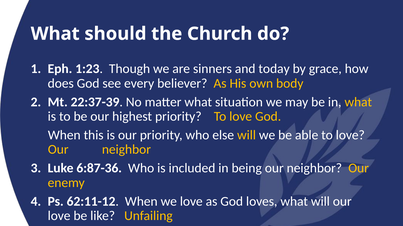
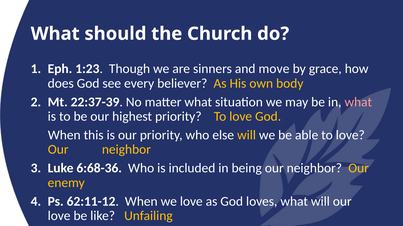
today: today -> move
what at (358, 102) colour: yellow -> pink
6:87-36: 6:87-36 -> 6:68-36
